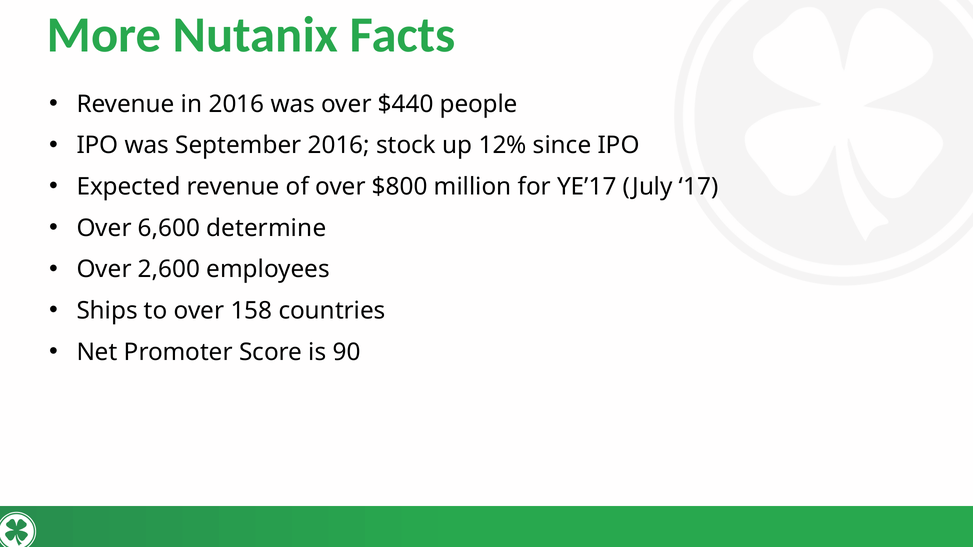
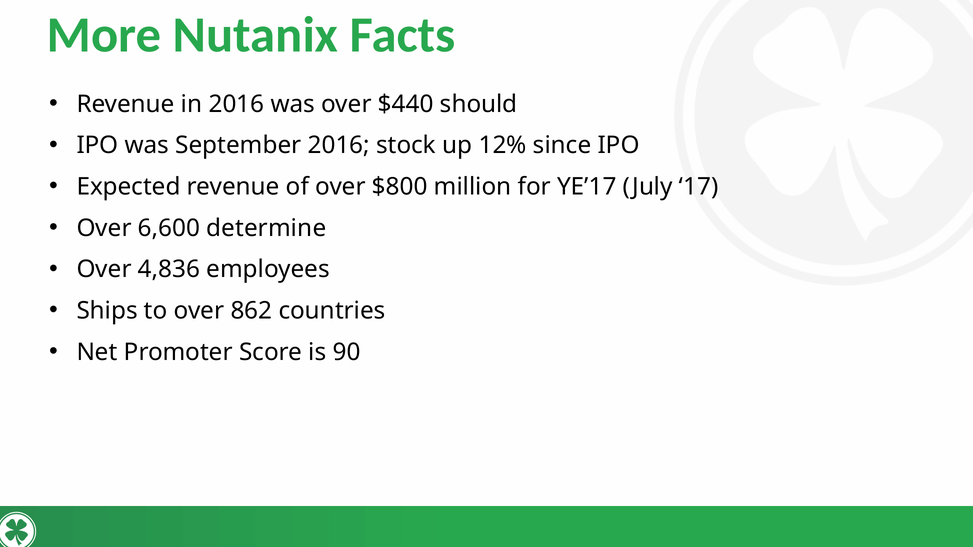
people: people -> should
2,600: 2,600 -> 4,836
158: 158 -> 862
